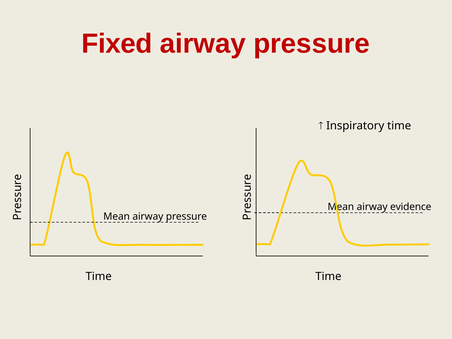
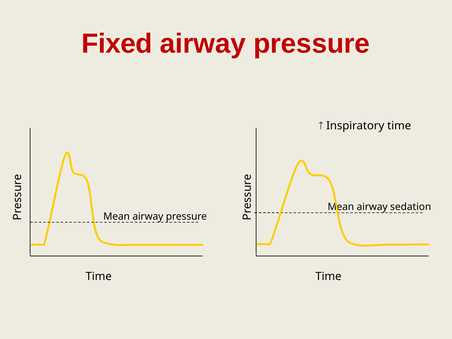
evidence: evidence -> sedation
